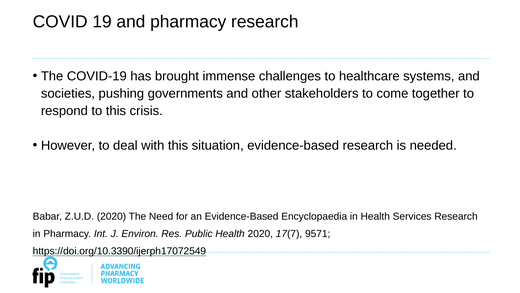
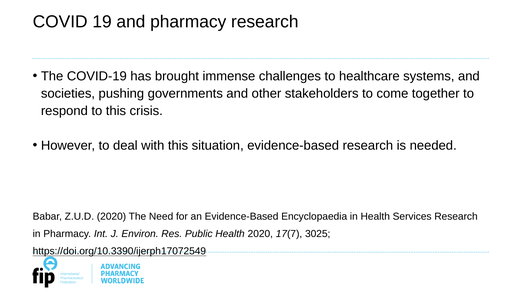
9571: 9571 -> 3025
